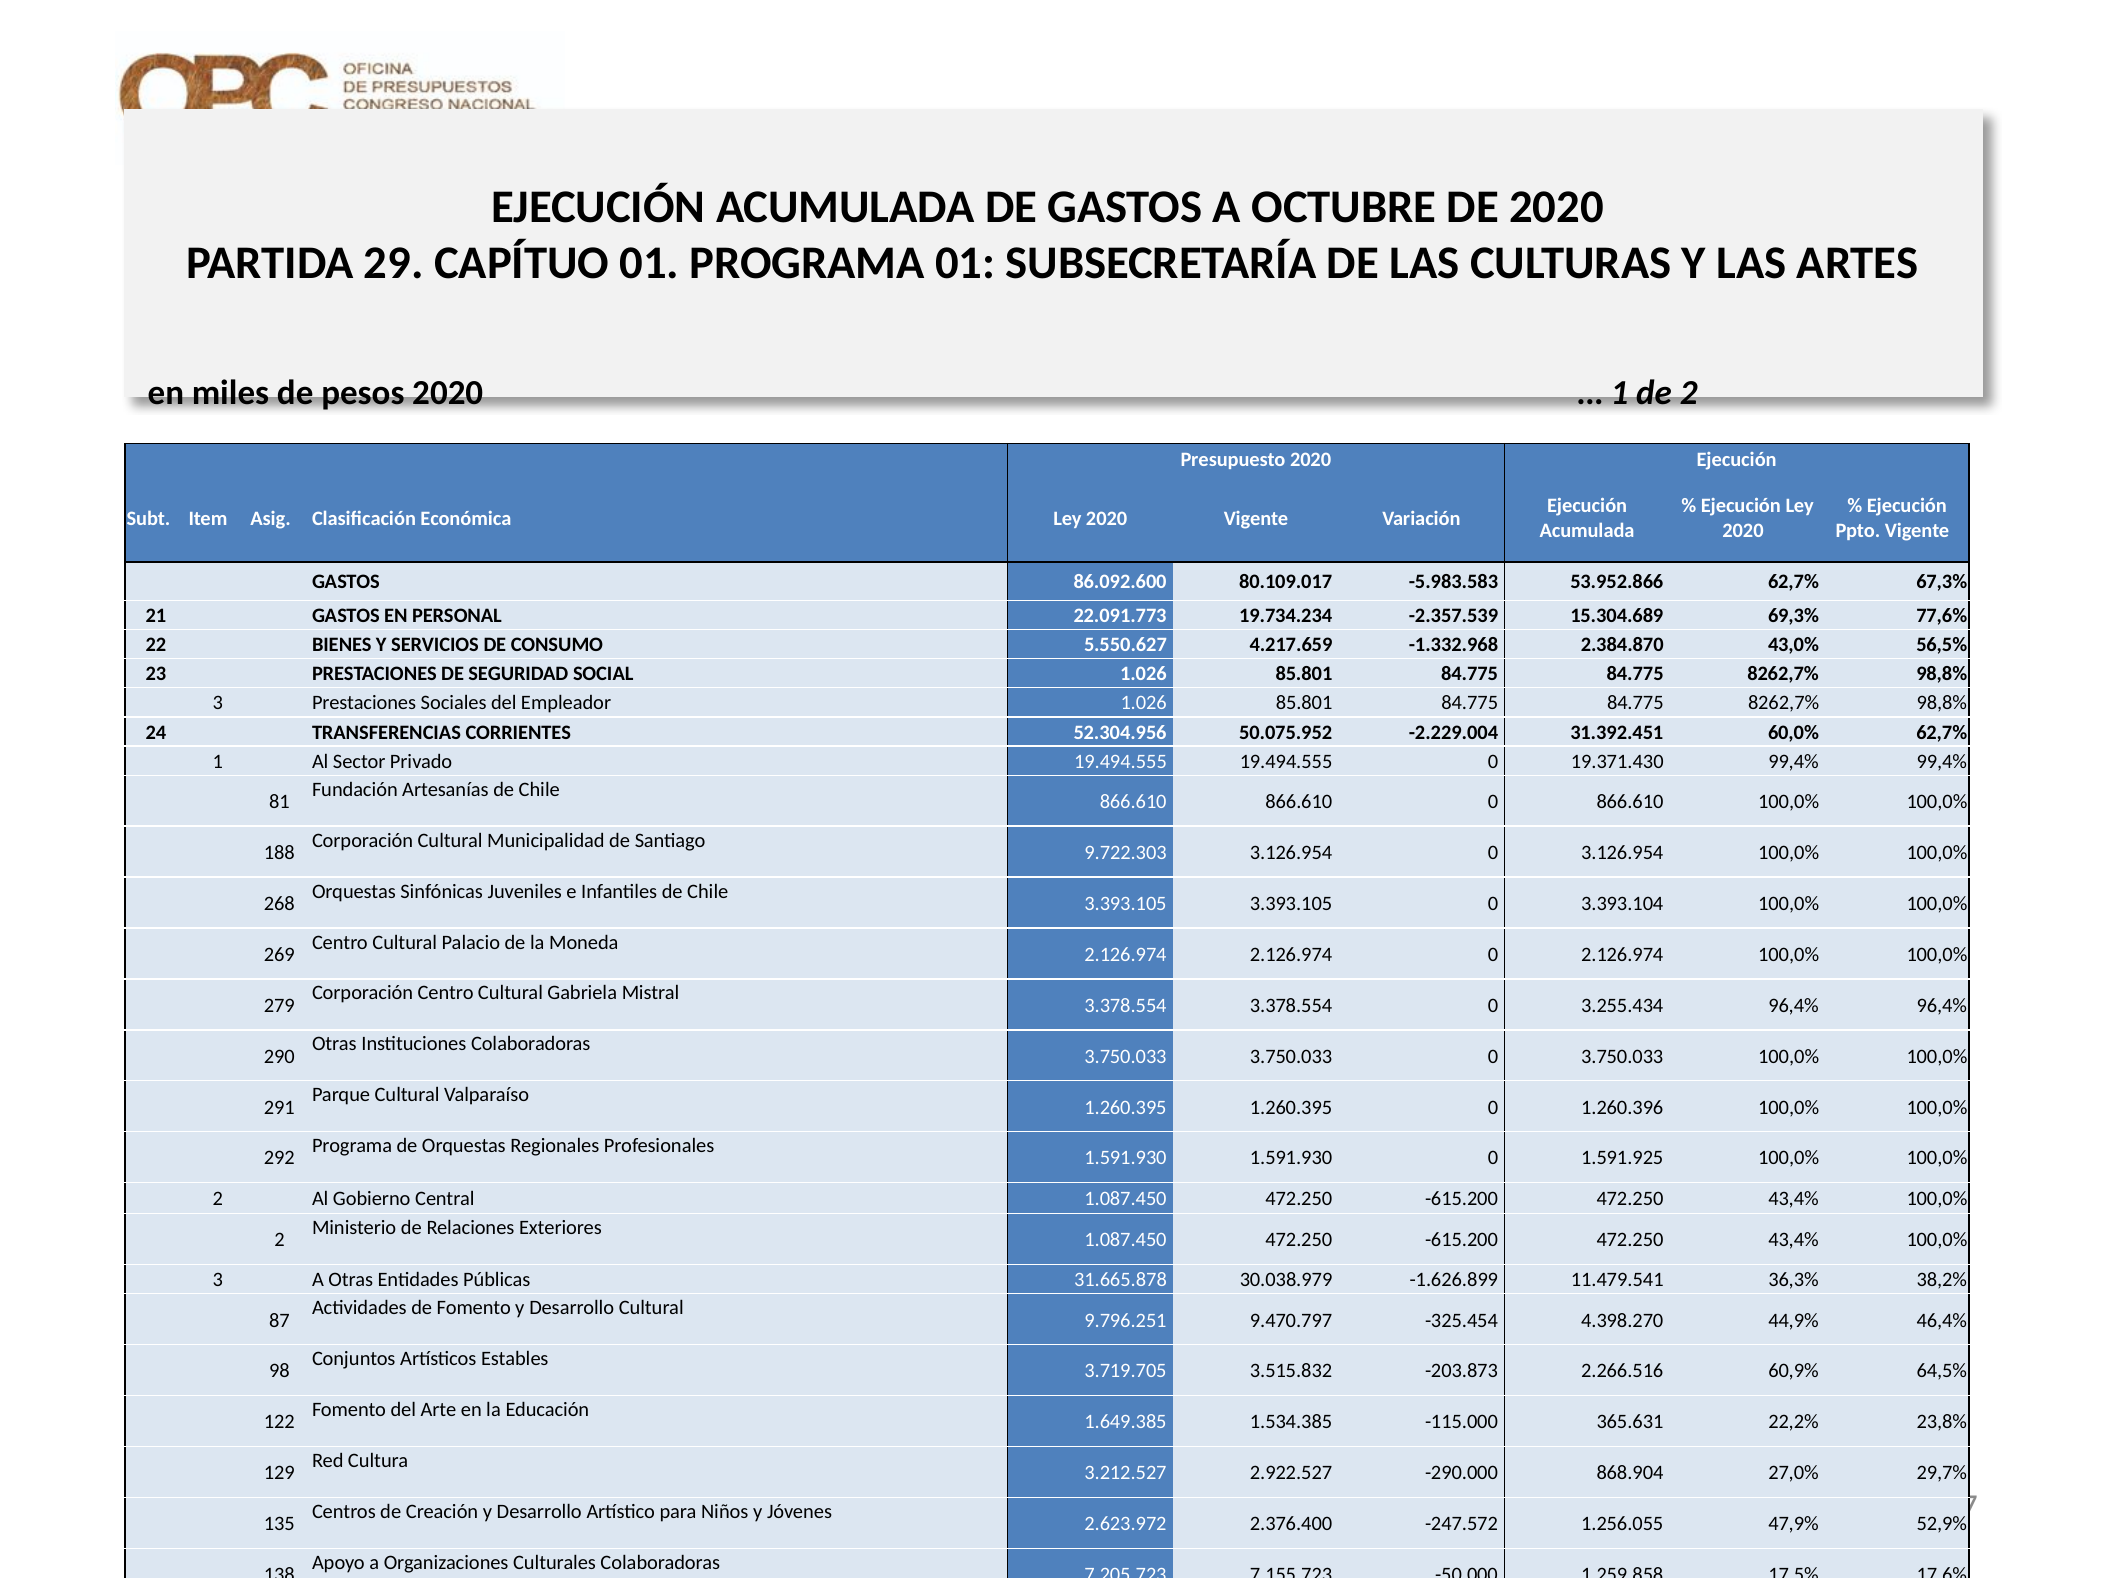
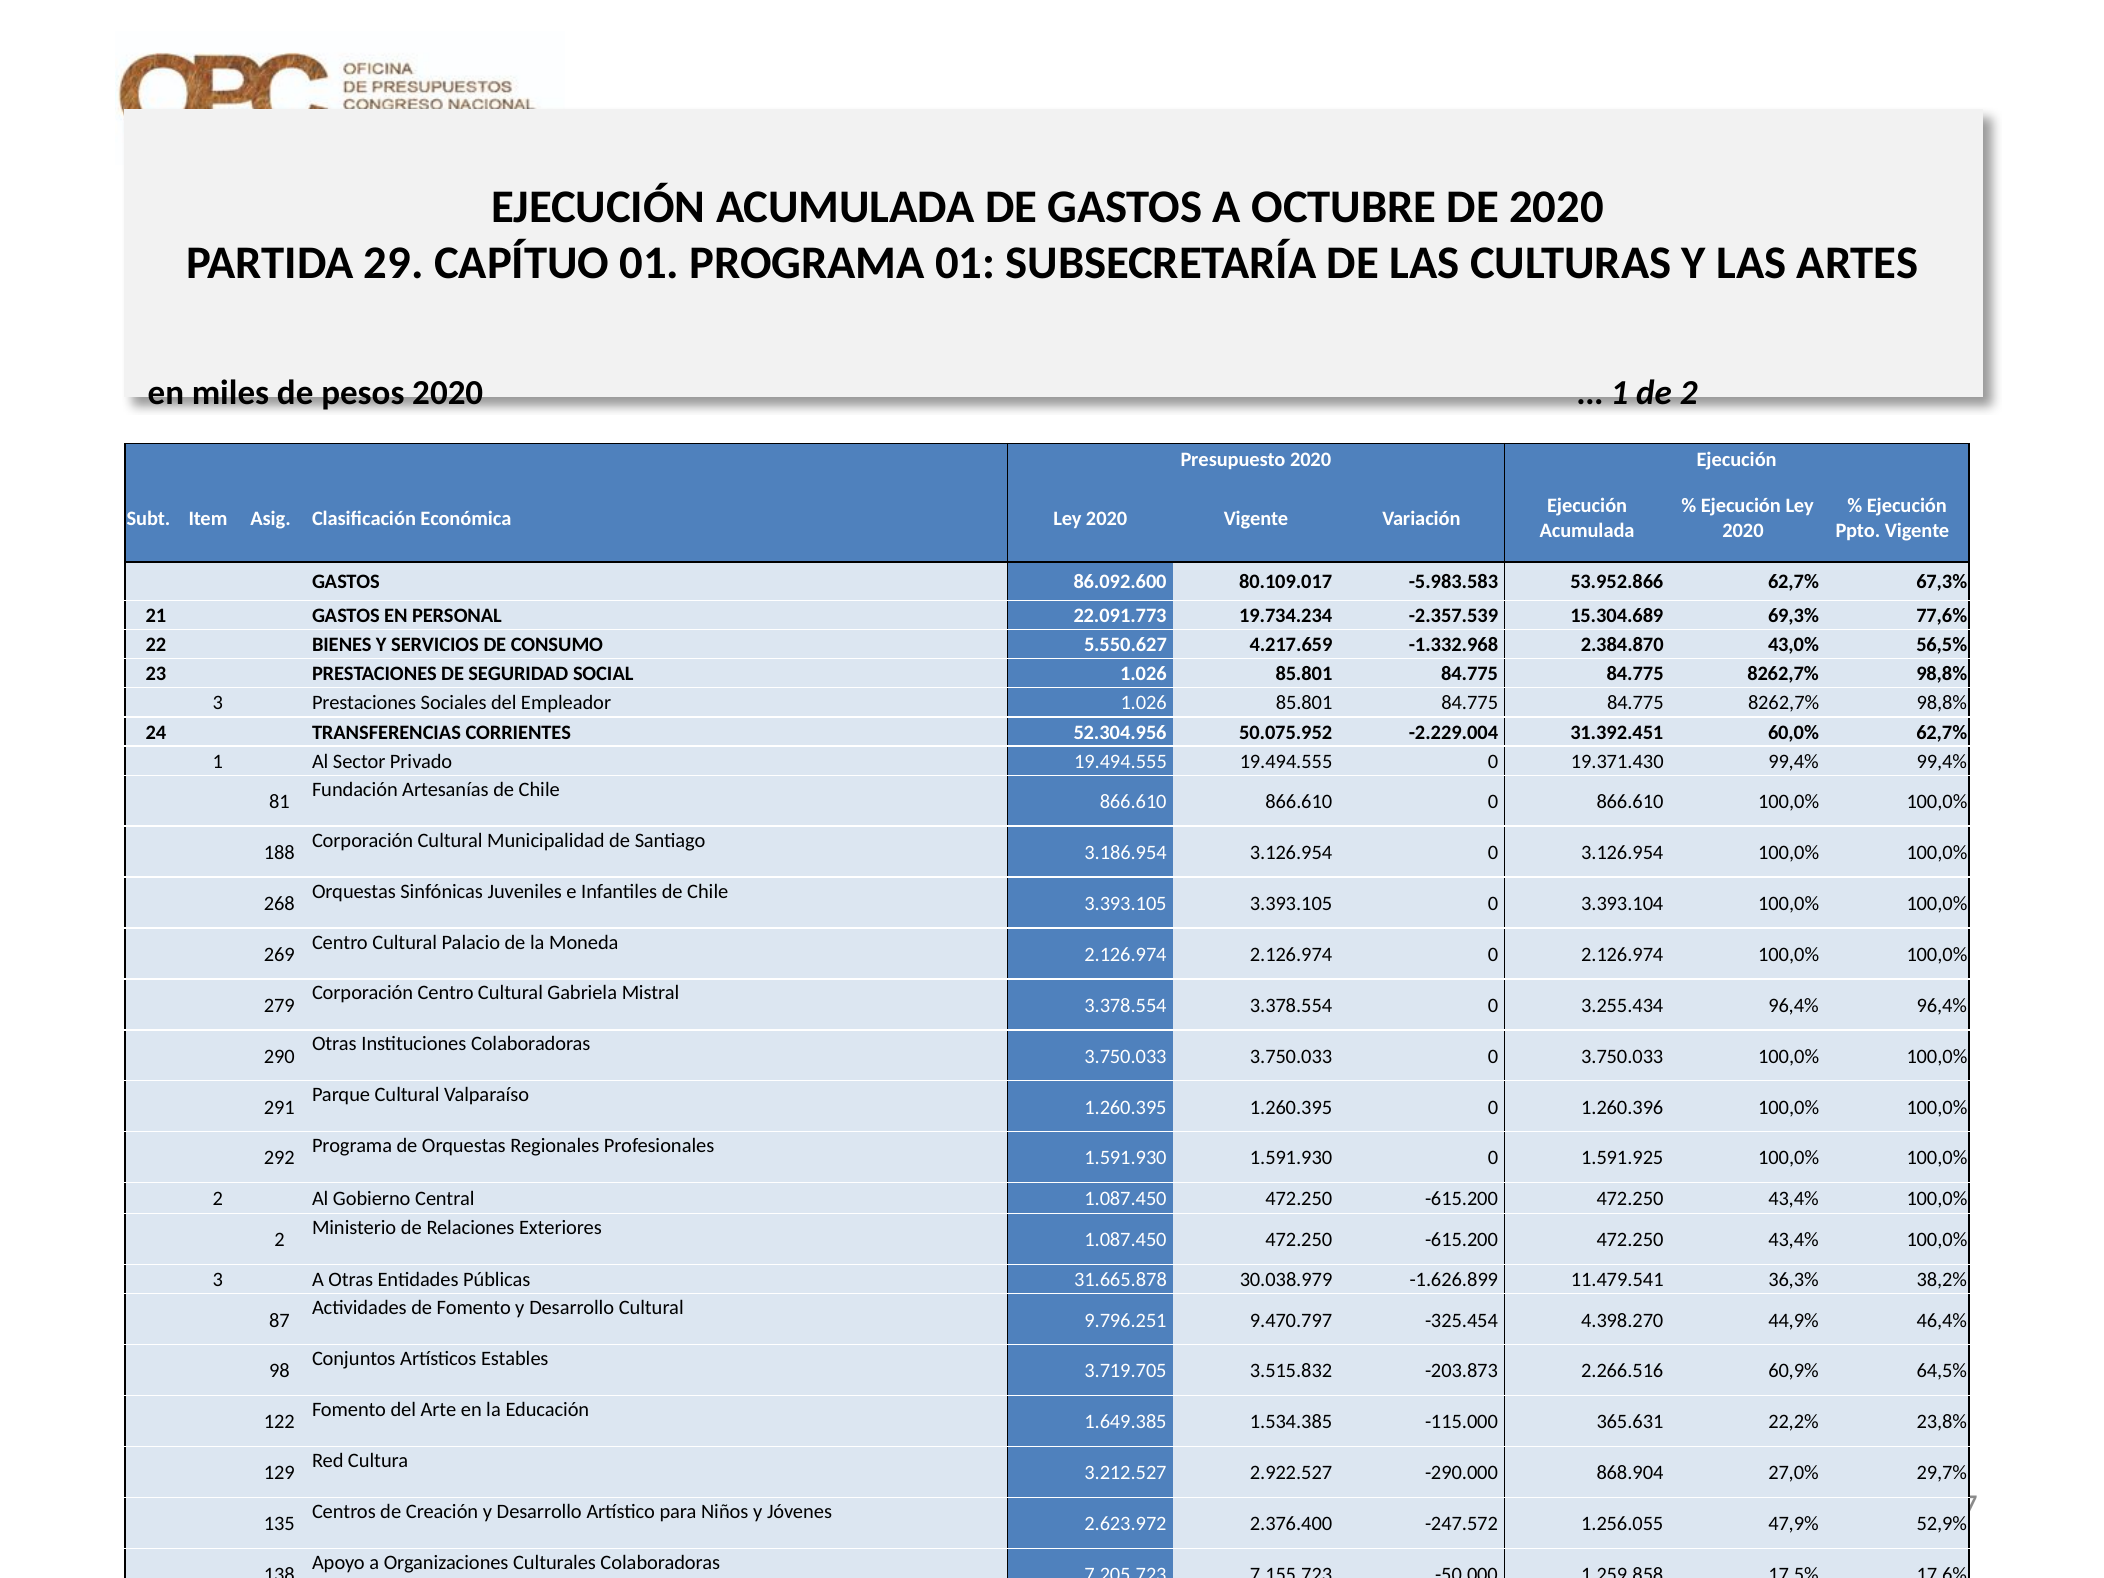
9.722.303: 9.722.303 -> 3.186.954
